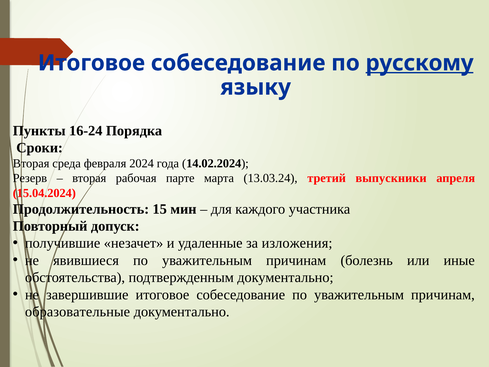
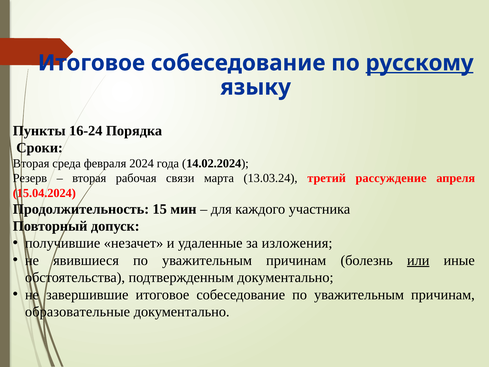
парте: парте -> связи
выпускники: выпускники -> рассуждение
или underline: none -> present
